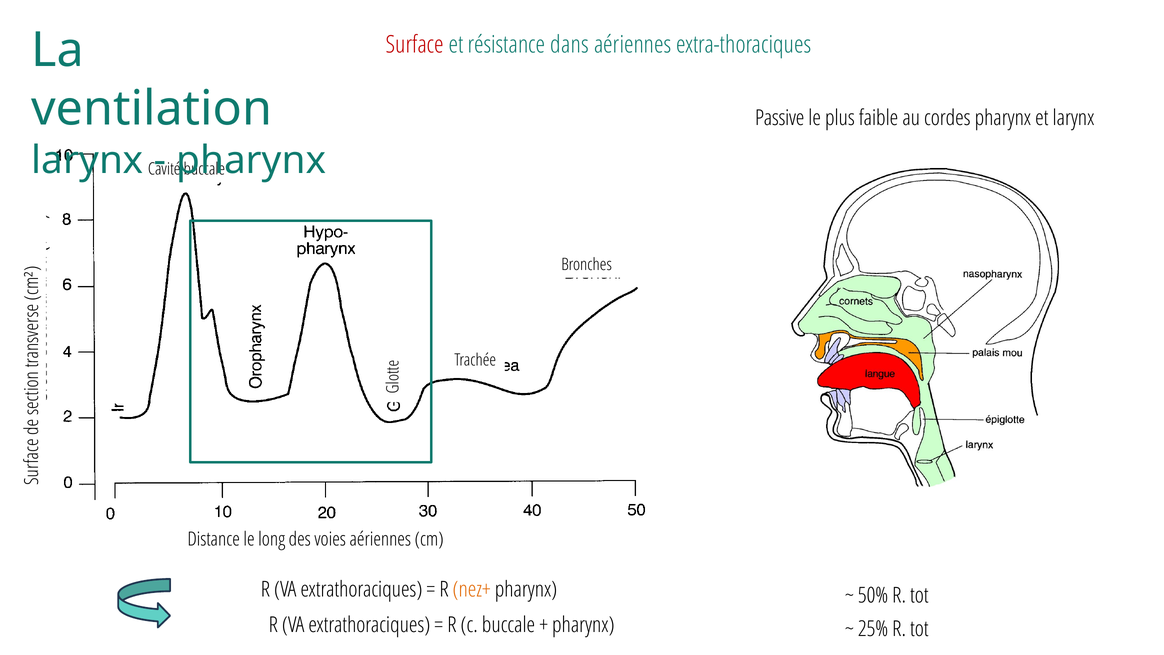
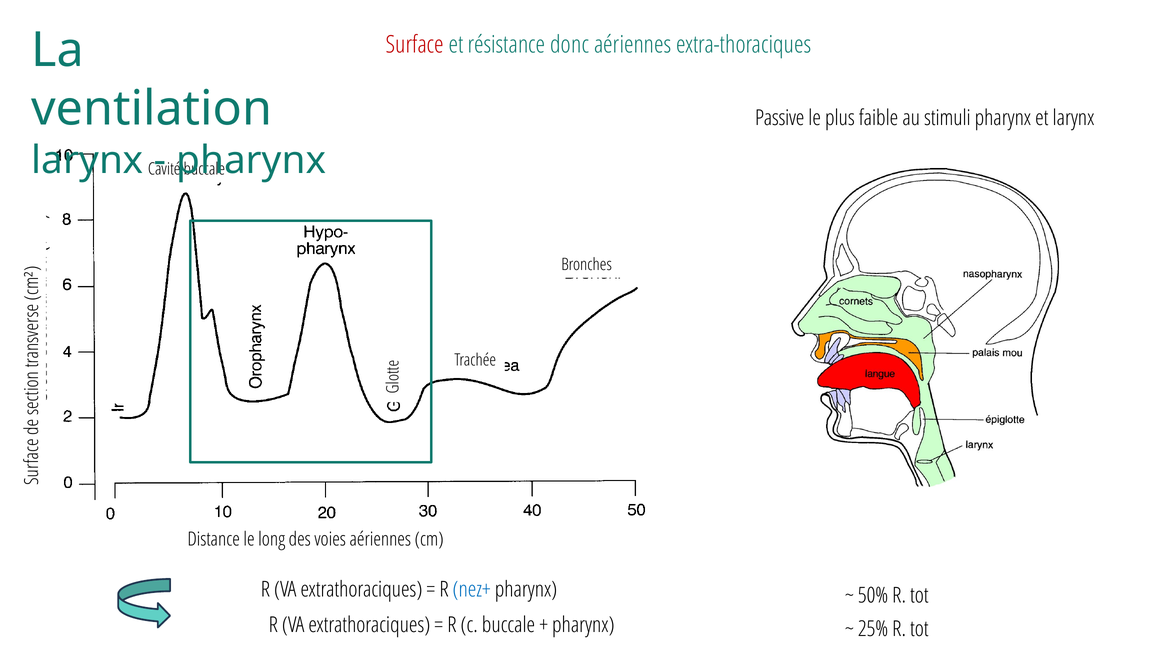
dans: dans -> donc
cordes: cordes -> stimuli
nez+ colour: orange -> blue
